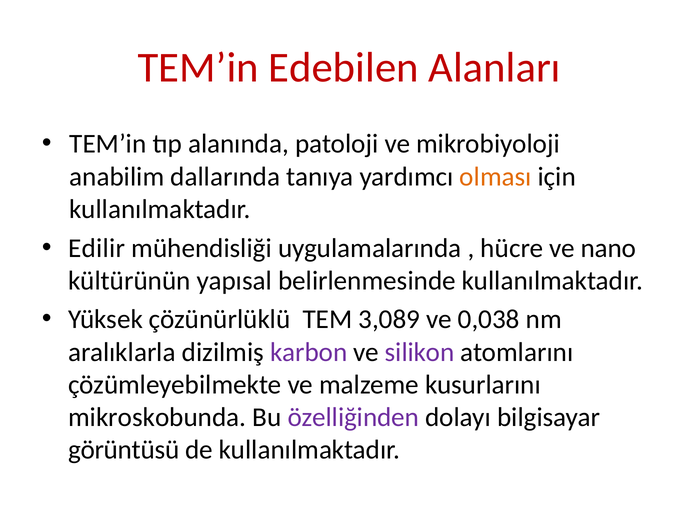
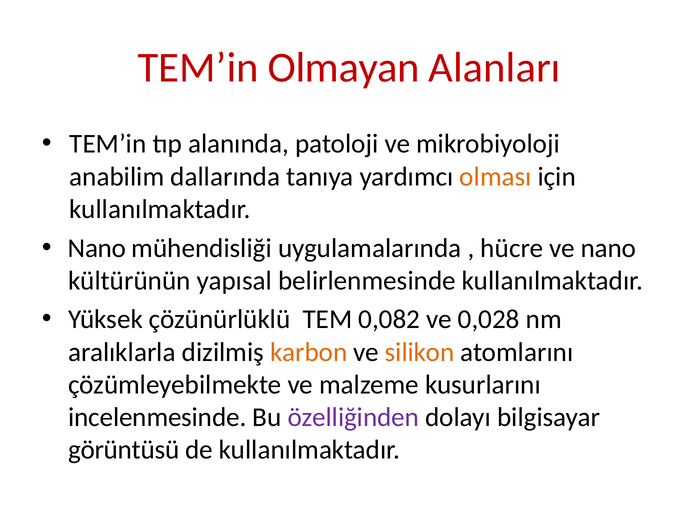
Edebilen: Edebilen -> Olmayan
Edilir at (97, 248): Edilir -> Nano
3,089: 3,089 -> 0,082
0,038: 0,038 -> 0,028
karbon colour: purple -> orange
silikon colour: purple -> orange
mikroskobunda: mikroskobunda -> incelenmesinde
